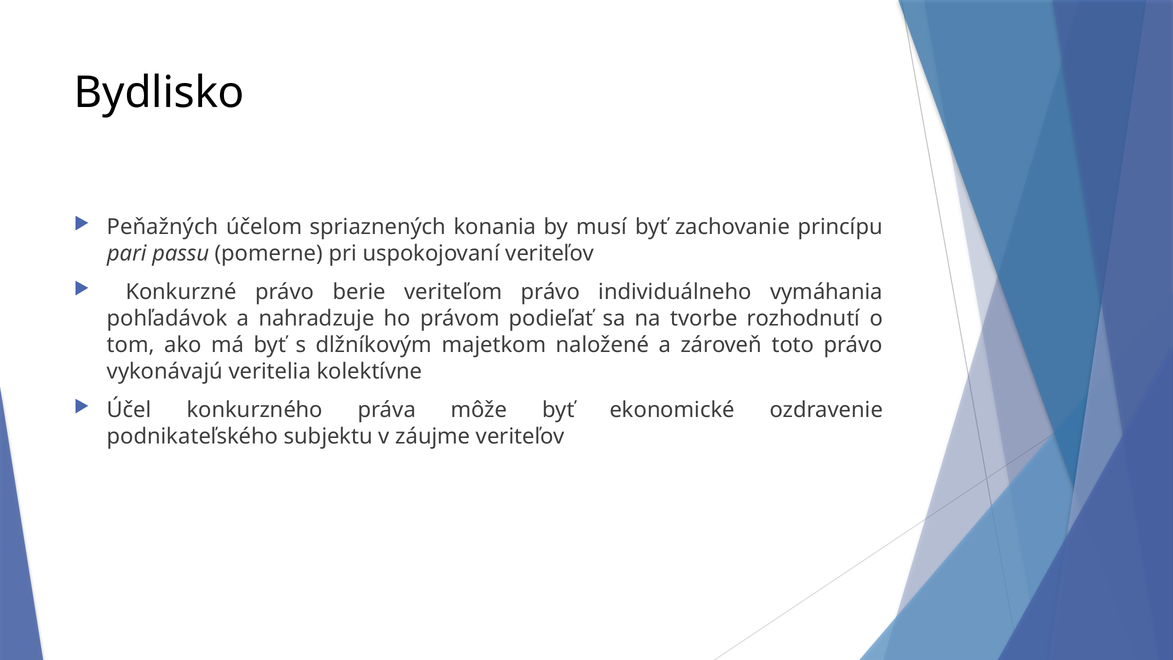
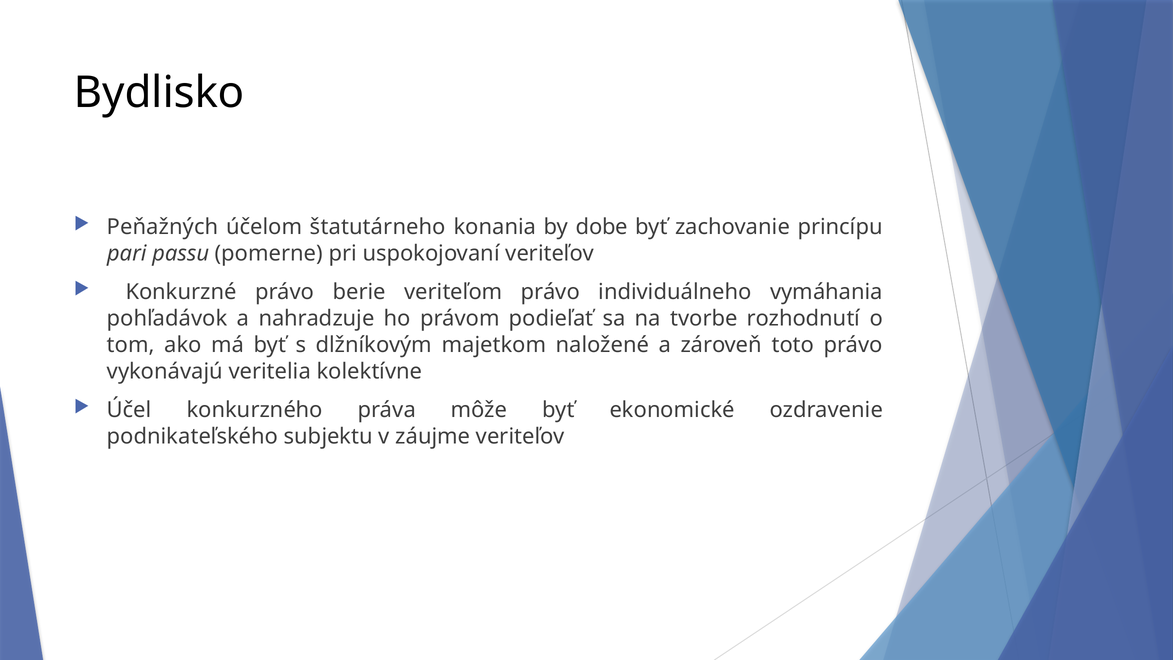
spriaznených: spriaznených -> štatutárneho
musí: musí -> dobe
